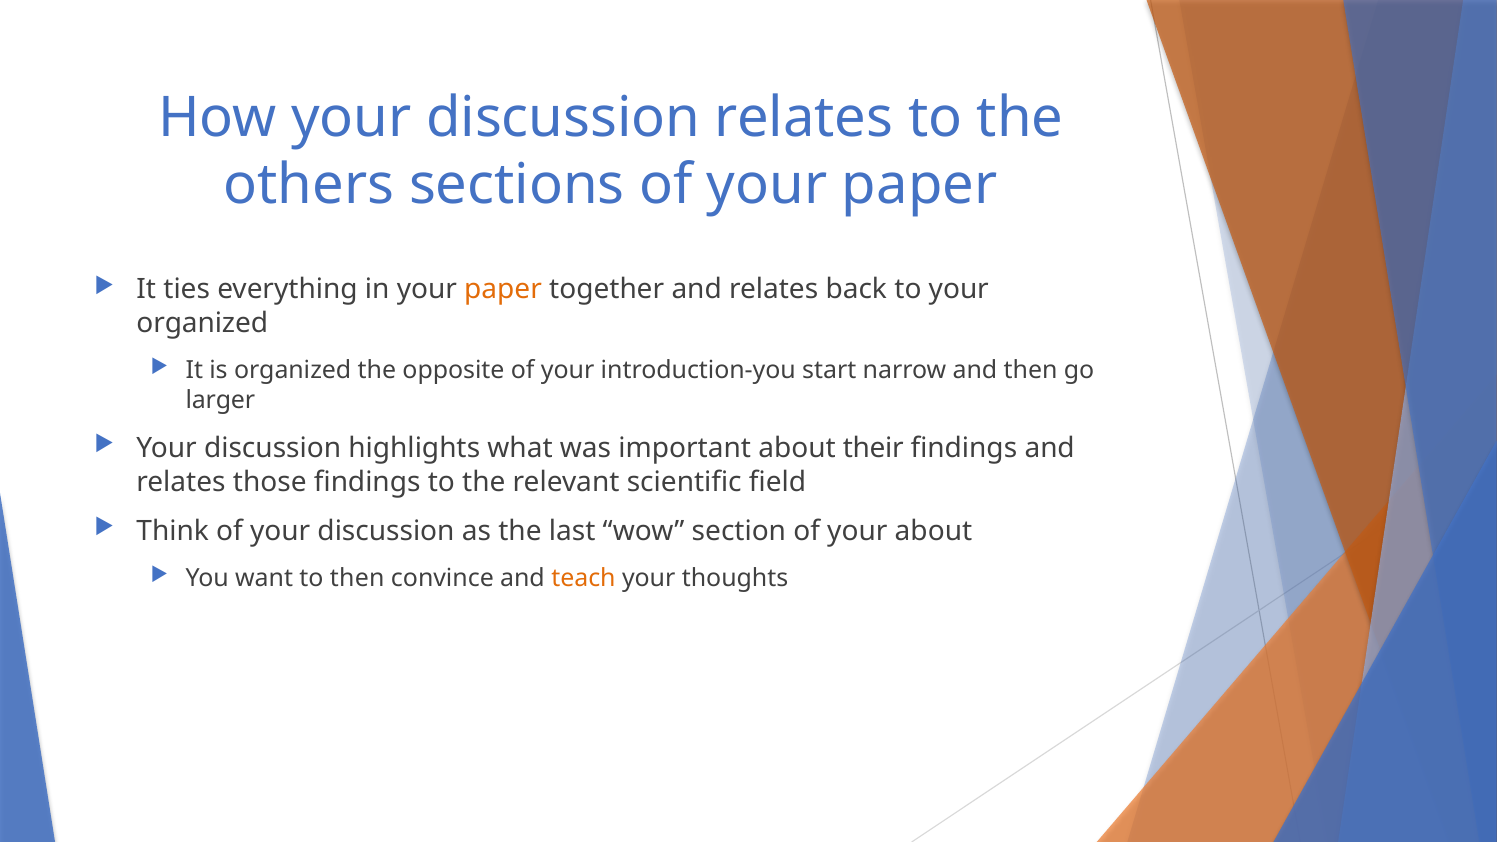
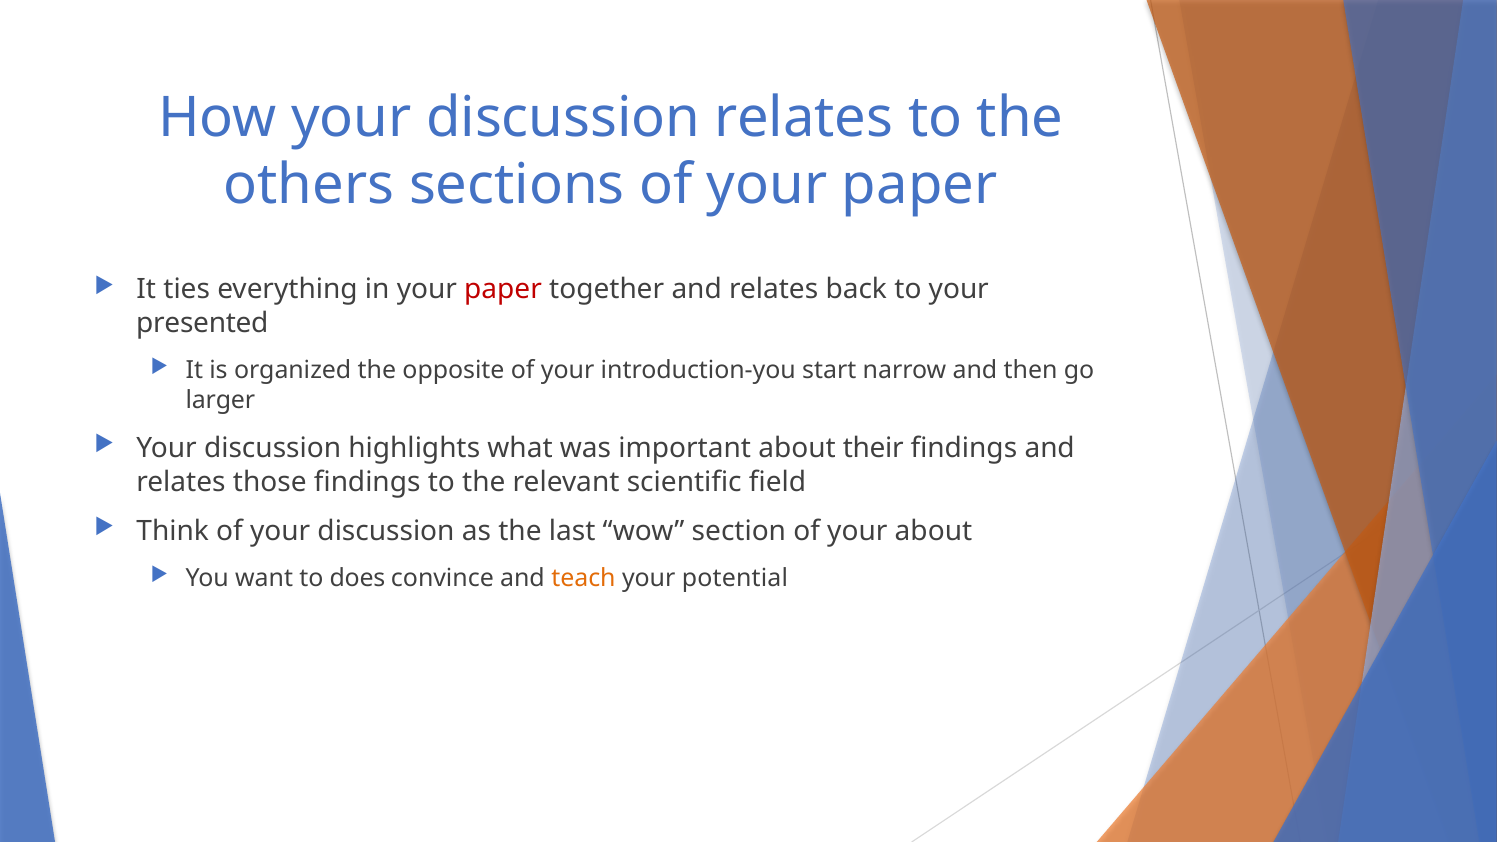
paper at (503, 290) colour: orange -> red
organized at (202, 323): organized -> presented
to then: then -> does
thoughts: thoughts -> potential
